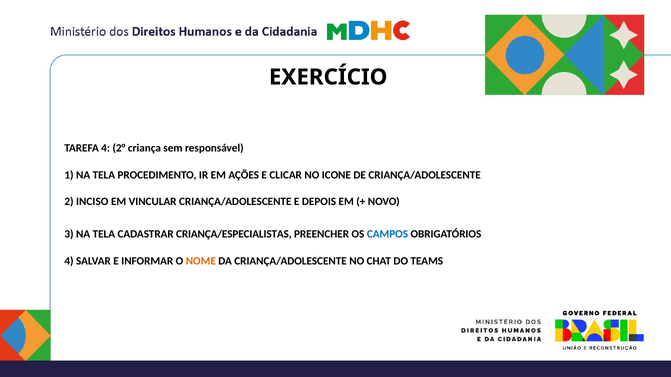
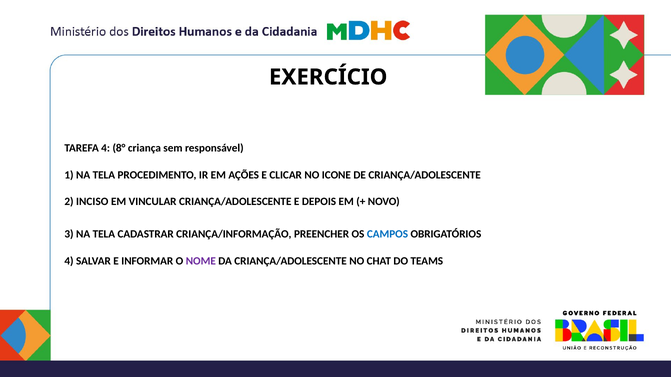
2°: 2° -> 8°
CRIANÇA/ESPECIALISTAS: CRIANÇA/ESPECIALISTAS -> CRIANÇA/INFORMAÇÃO
NOME colour: orange -> purple
